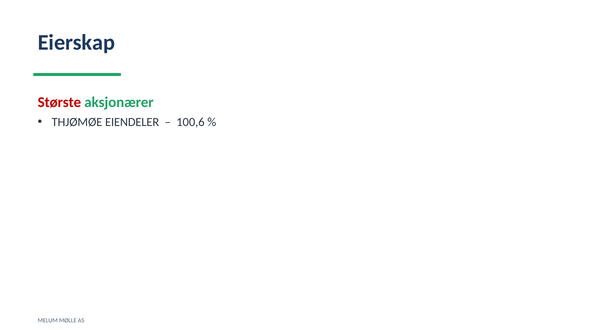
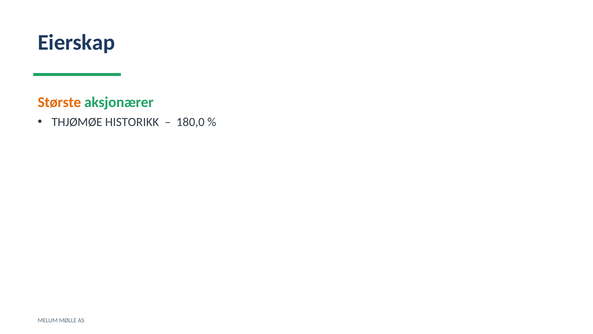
Største colour: red -> orange
EIENDELER: EIENDELER -> HISTORIKK
100,6: 100,6 -> 180,0
